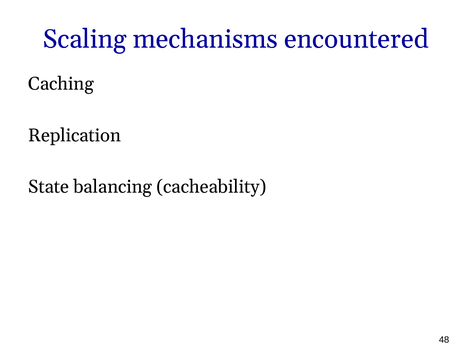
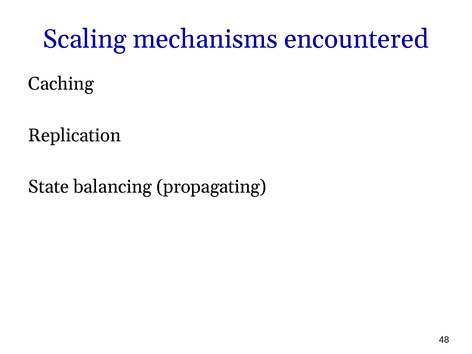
cacheability: cacheability -> propagating
